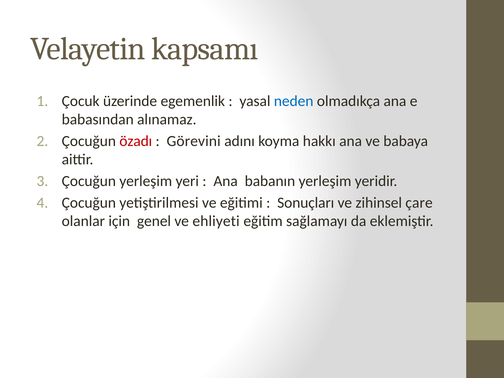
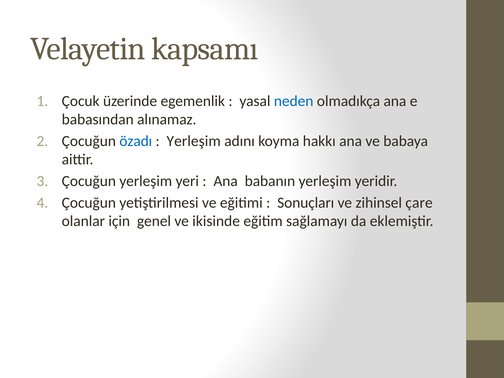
özadı colour: red -> blue
Görevini at (194, 141): Görevini -> Yerleşim
ehliyeti: ehliyeti -> ikisinde
